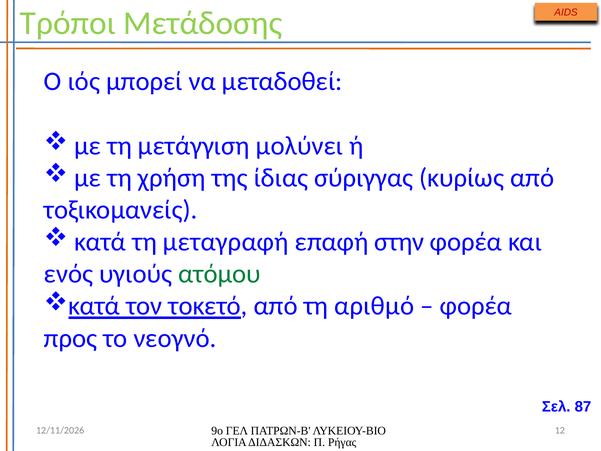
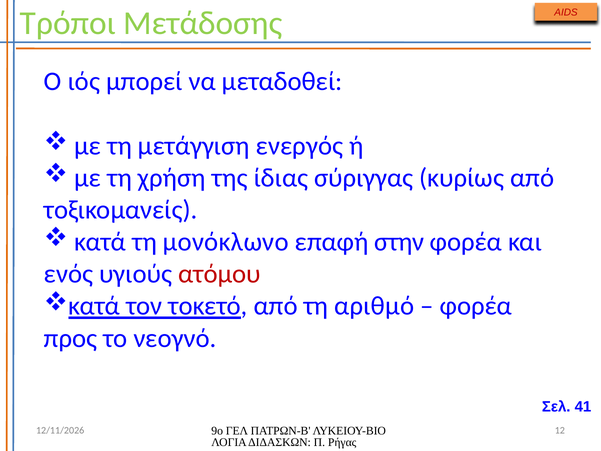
μολύνει: μολύνει -> ενεργός
μεταγραφή: μεταγραφή -> μονόκλωνο
ατόμου colour: green -> red
87: 87 -> 41
